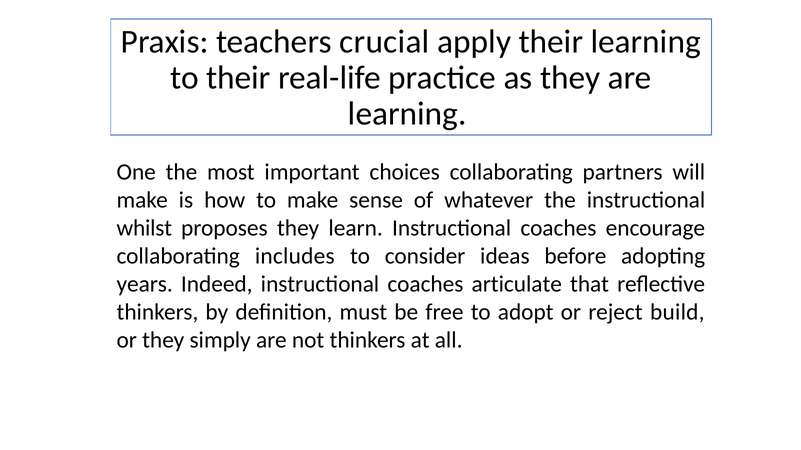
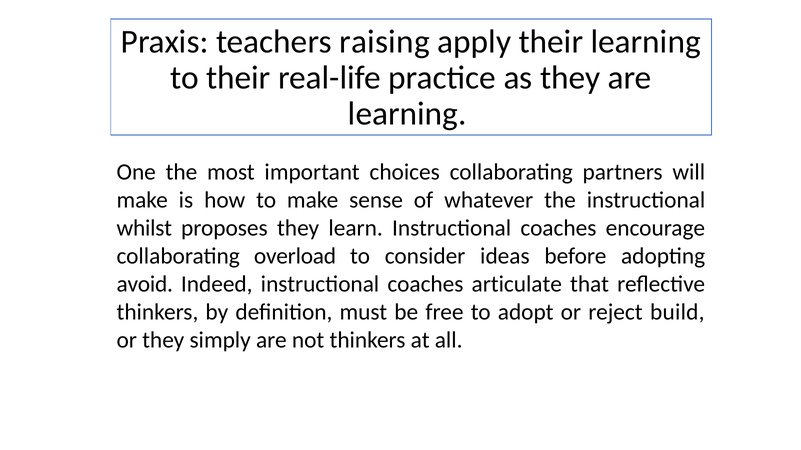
crucial: crucial -> raising
includes: includes -> overload
years: years -> avoid
